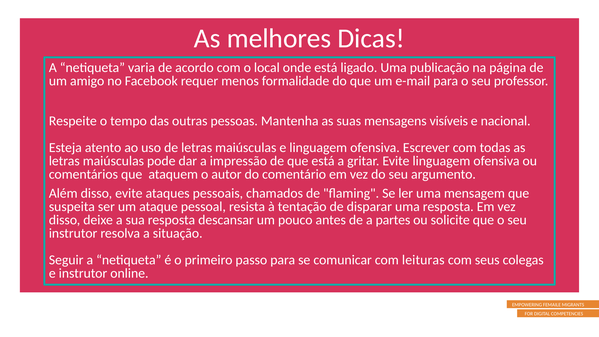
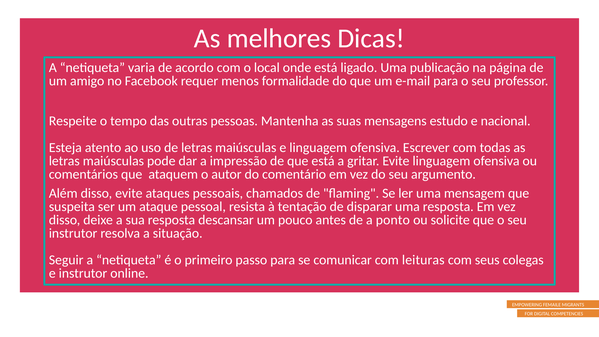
visíveis: visíveis -> estudo
partes: partes -> ponto
